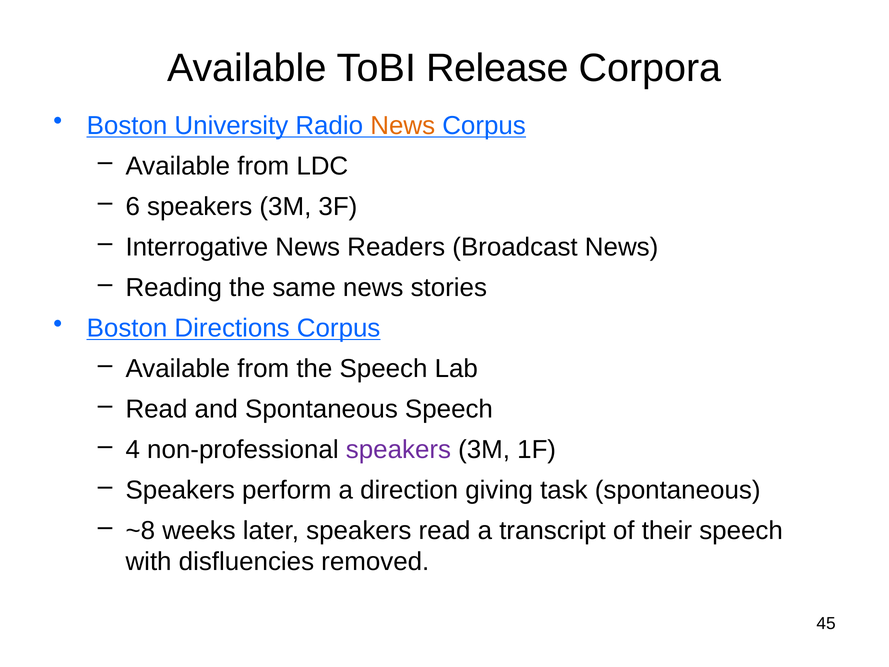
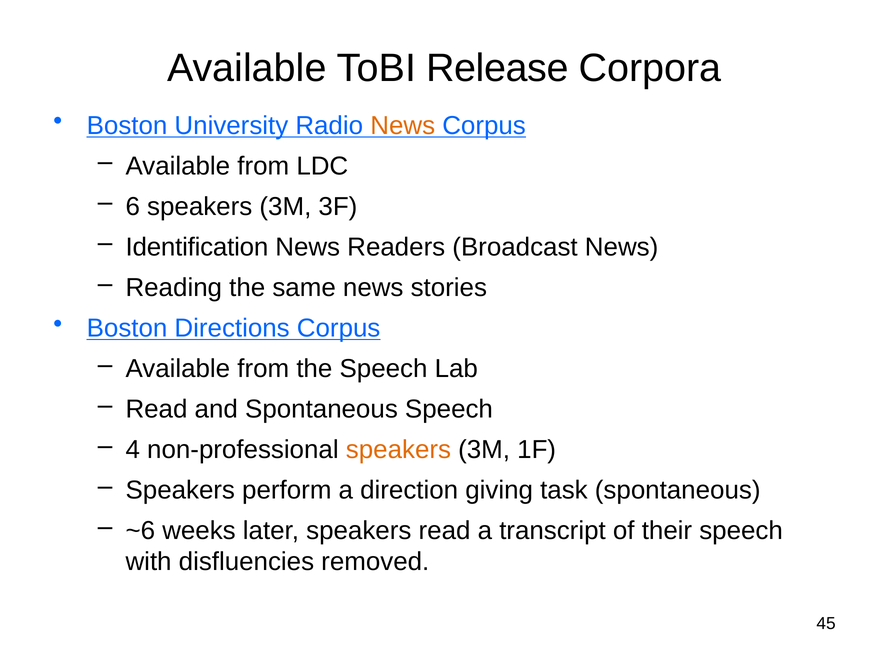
Interrogative: Interrogative -> Identification
speakers at (398, 449) colour: purple -> orange
~8: ~8 -> ~6
